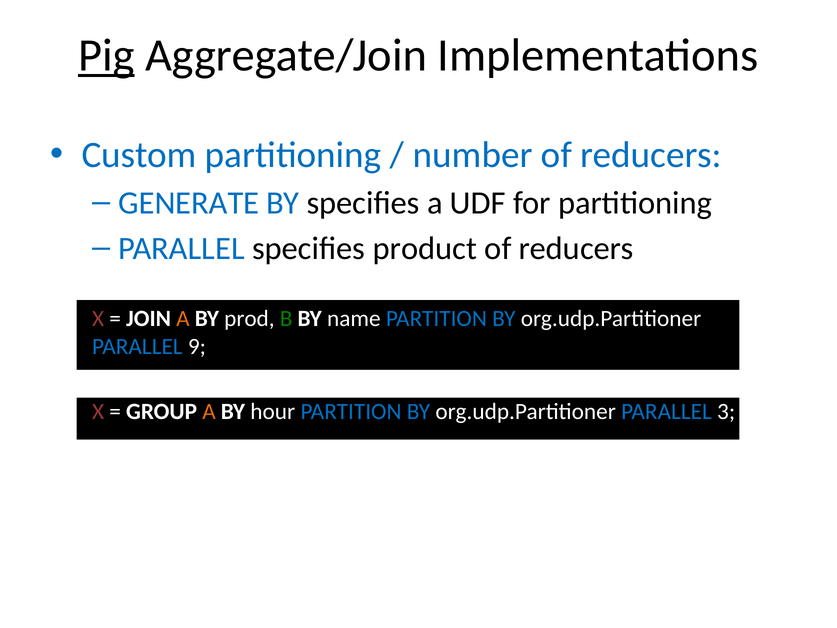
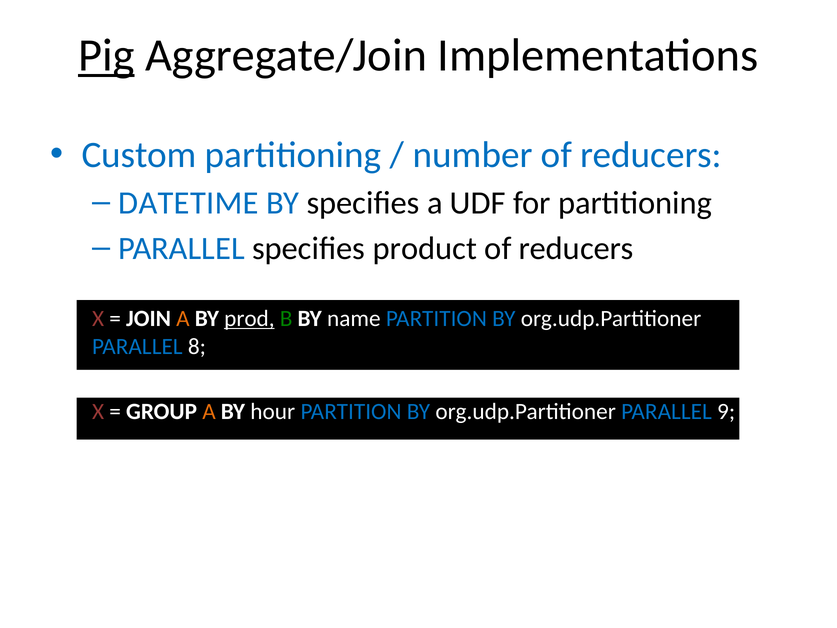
GENERATE: GENERATE -> DATETIME
prod underline: none -> present
9: 9 -> 8
3: 3 -> 9
